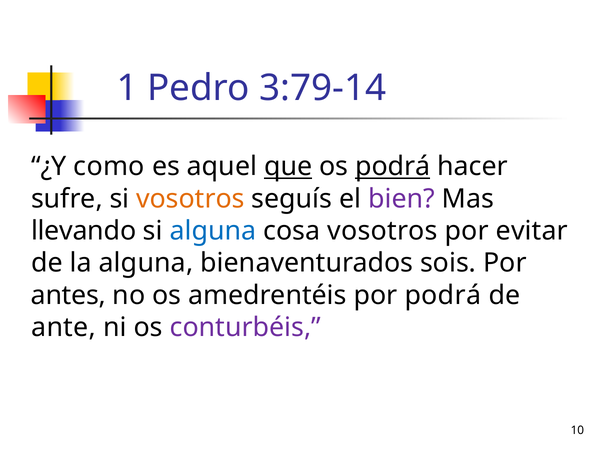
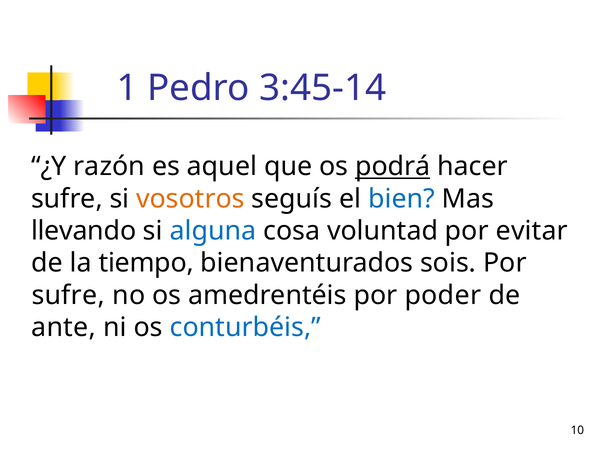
3:79-14: 3:79-14 -> 3:45-14
como: como -> razón
que underline: present -> none
bien colour: purple -> blue
cosa vosotros: vosotros -> voluntad
la alguna: alguna -> tiempo
antes at (68, 295): antes -> sufre
por podrá: podrá -> poder
conturbéis colour: purple -> blue
